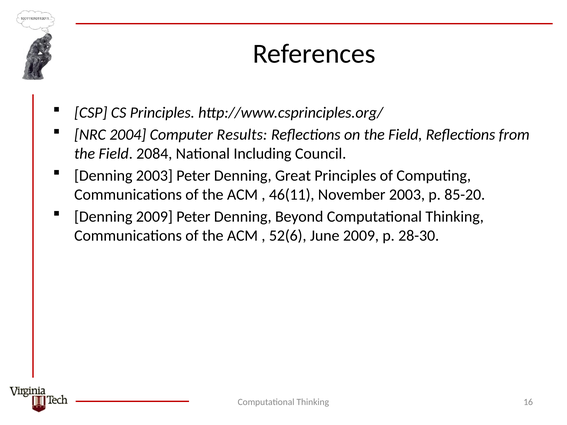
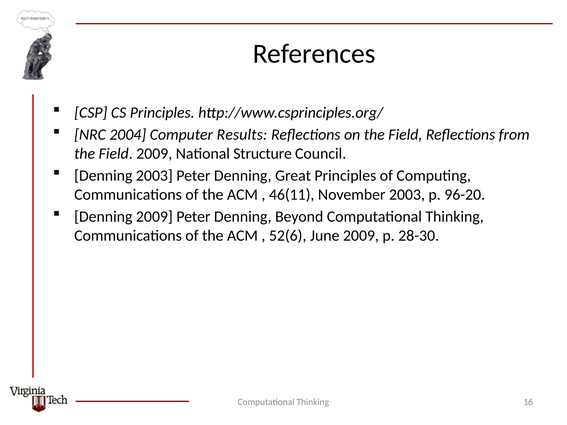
Field 2084: 2084 -> 2009
Including: Including -> Structure
85-20: 85-20 -> 96-20
